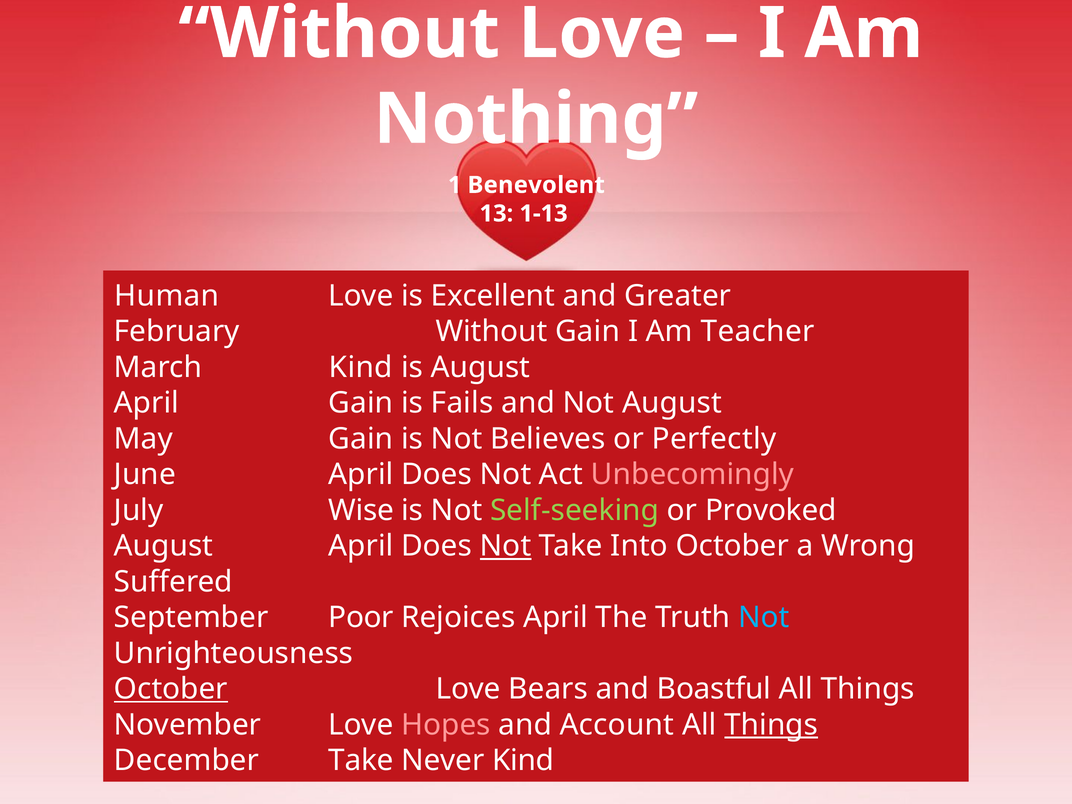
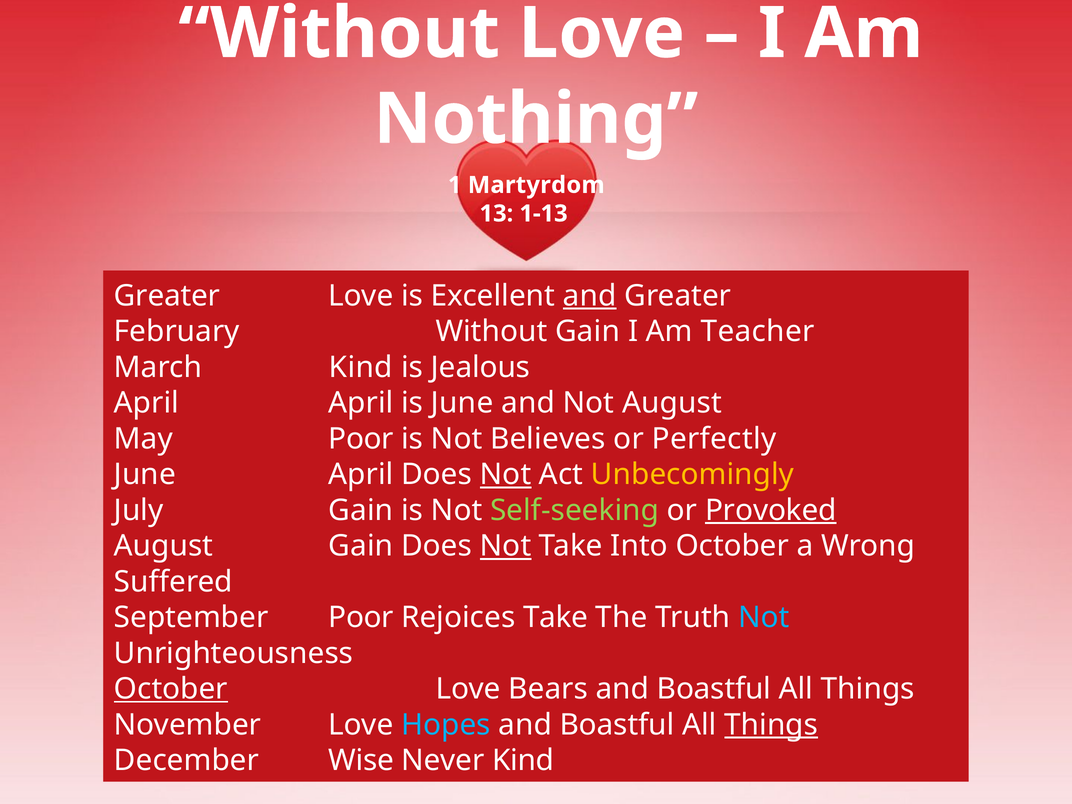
Benevolent: Benevolent -> Martyrdom
Human at (167, 296): Human -> Greater
and at (590, 296) underline: none -> present
is August: August -> Jealous
April Gain: Gain -> April
is Fails: Fails -> June
May Gain: Gain -> Poor
Not at (506, 475) underline: none -> present
Unbecomingly colour: pink -> yellow
July Wise: Wise -> Gain
Provoked underline: none -> present
April at (361, 546): April -> Gain
Rejoices April: April -> Take
Hopes colour: pink -> light blue
Account at (617, 725): Account -> Boastful
December Take: Take -> Wise
